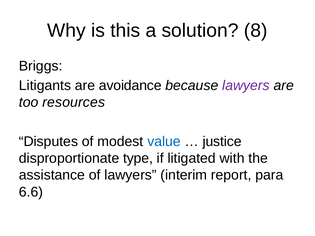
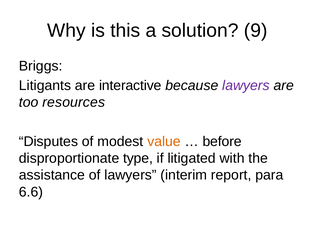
8: 8 -> 9
avoidance: avoidance -> interactive
value colour: blue -> orange
justice: justice -> before
